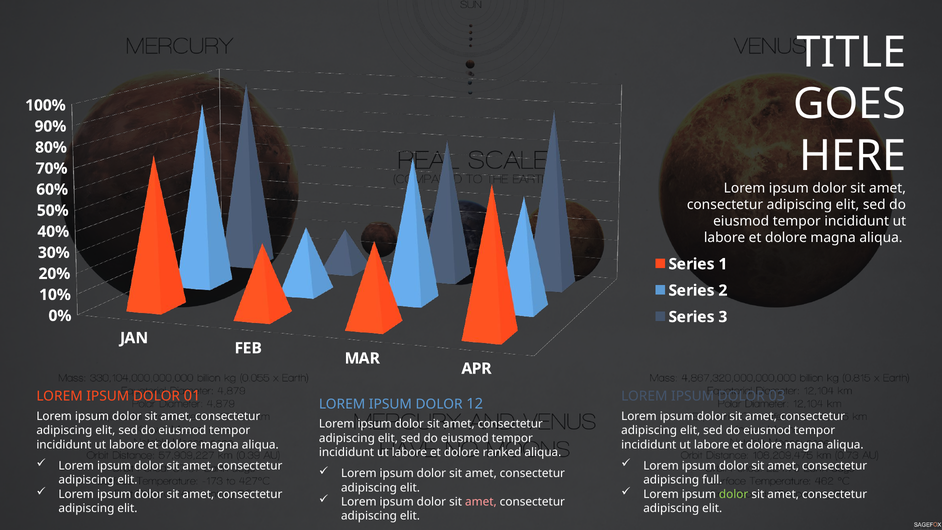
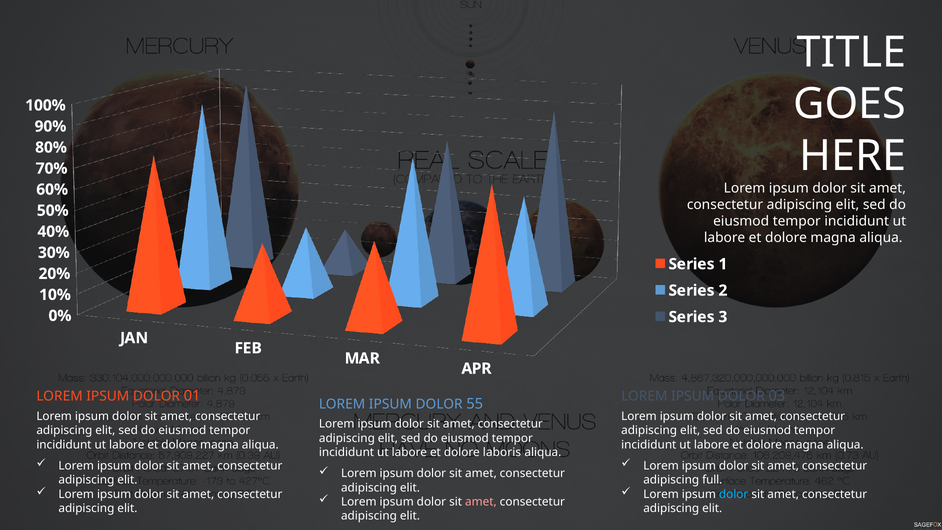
12: 12 -> 55
ranked: ranked -> laboris
dolor at (734, 494) colour: light green -> light blue
